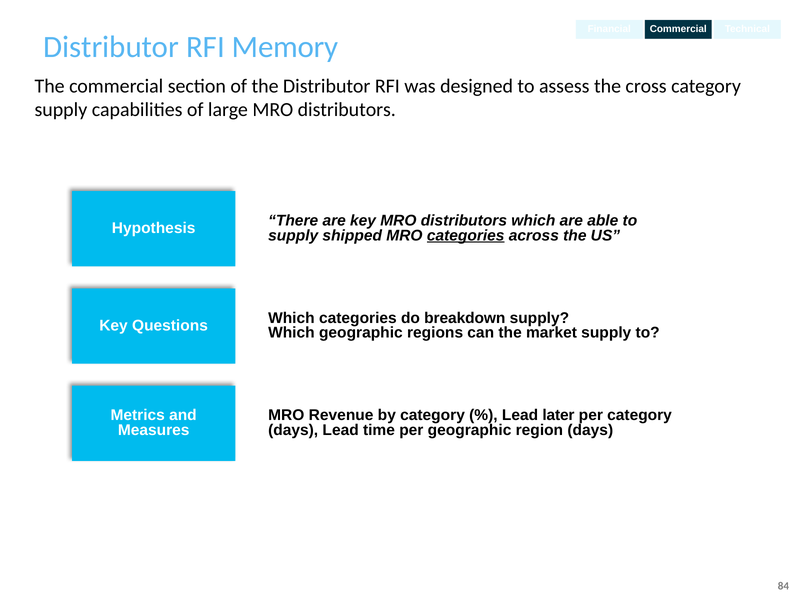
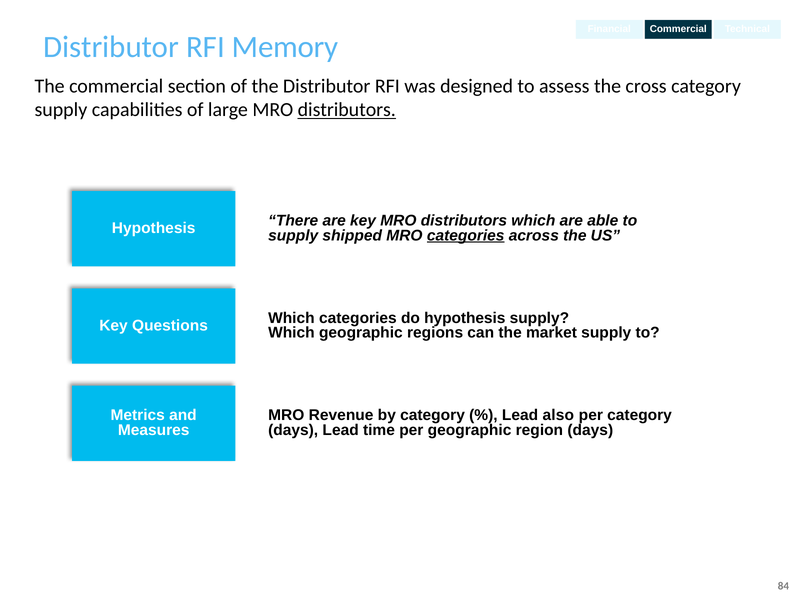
distributors at (347, 110) underline: none -> present
do breakdown: breakdown -> hypothesis
later: later -> also
